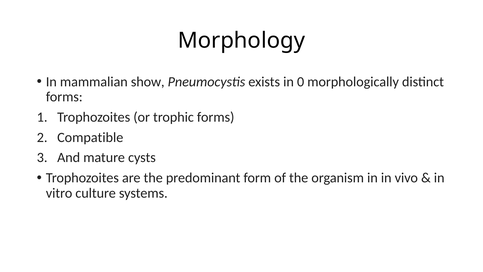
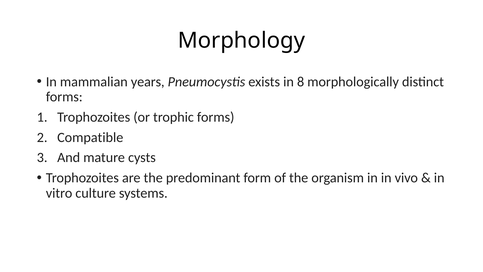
show: show -> years
0: 0 -> 8
